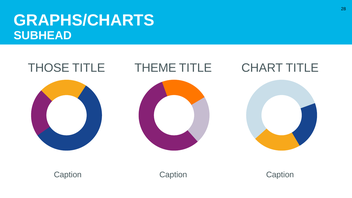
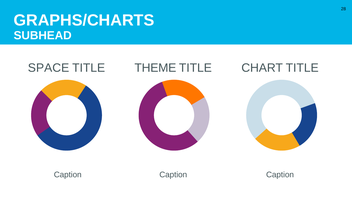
THOSE: THOSE -> SPACE
